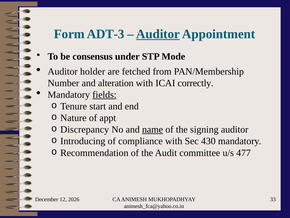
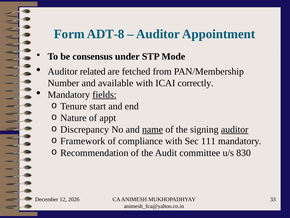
ADT-3: ADT-3 -> ADT-8
Auditor at (158, 34) underline: present -> none
holder: holder -> related
alteration: alteration -> available
auditor at (235, 129) underline: none -> present
Introducing: Introducing -> Framework
430: 430 -> 111
477: 477 -> 830
